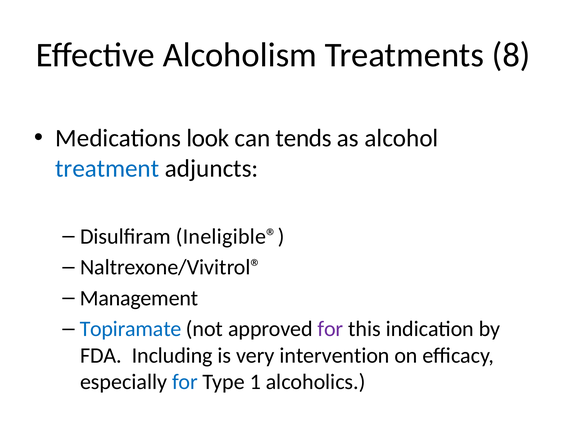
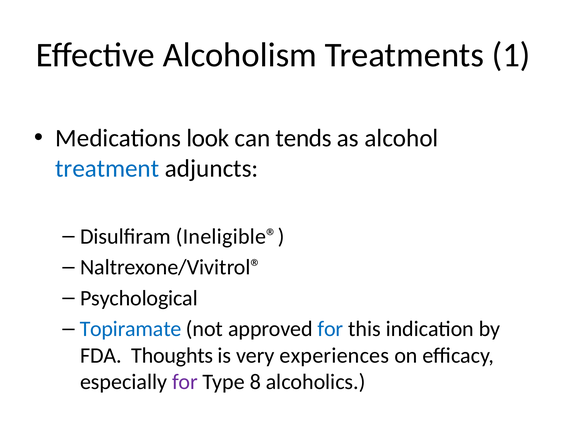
8: 8 -> 1
Management: Management -> Psychological
for at (330, 328) colour: purple -> blue
Including: Including -> Thoughts
intervention: intervention -> experiences
for at (185, 381) colour: blue -> purple
1: 1 -> 8
